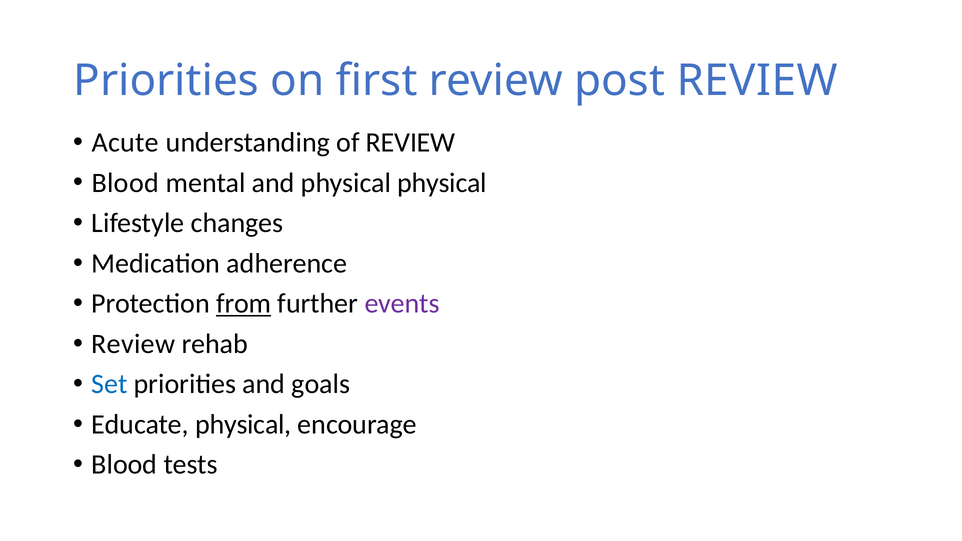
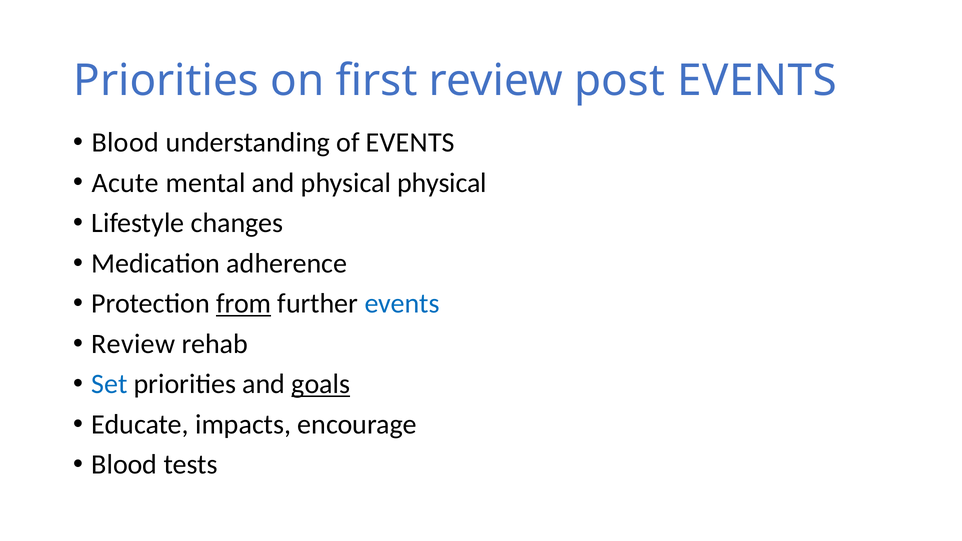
post REVIEW: REVIEW -> EVENTS
Acute at (125, 143): Acute -> Blood
of REVIEW: REVIEW -> EVENTS
Blood at (125, 183): Blood -> Acute
events at (402, 304) colour: purple -> blue
goals underline: none -> present
Educate physical: physical -> impacts
